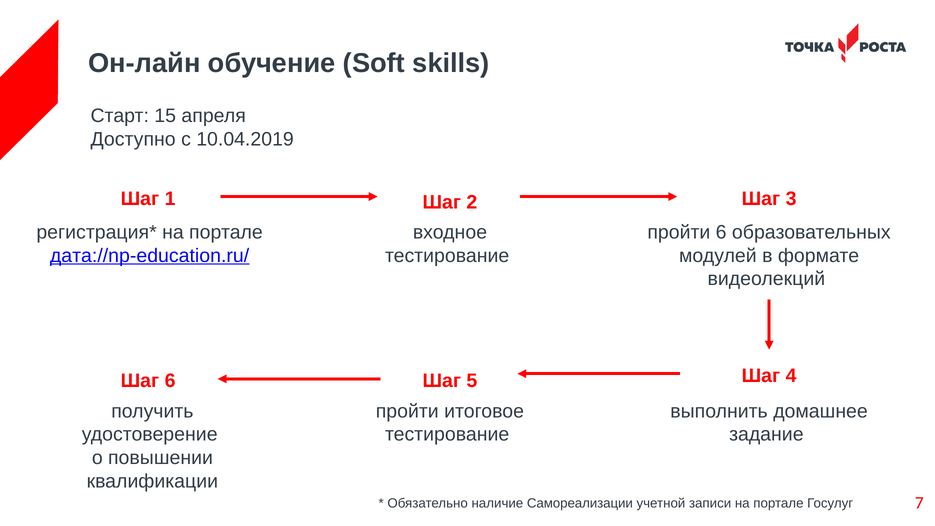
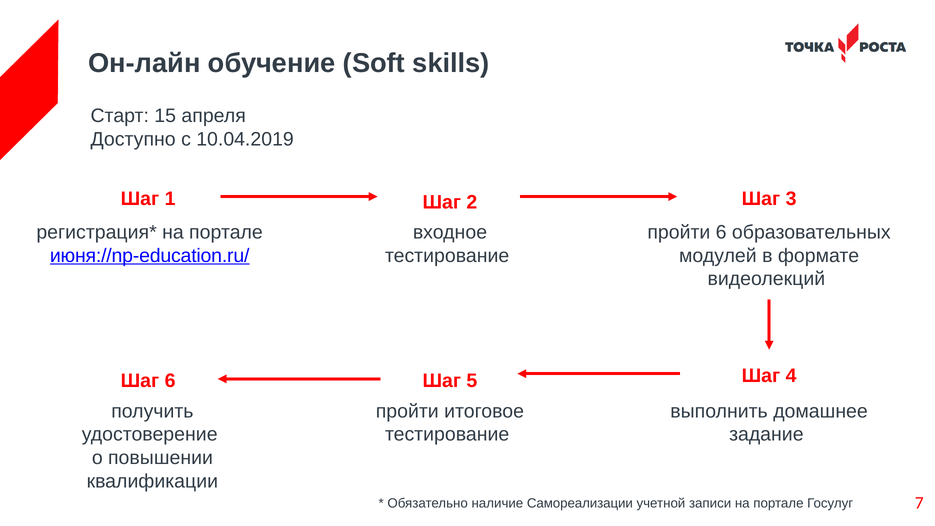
дата://np-education.ru/: дата://np-education.ru/ -> июня://np-education.ru/
